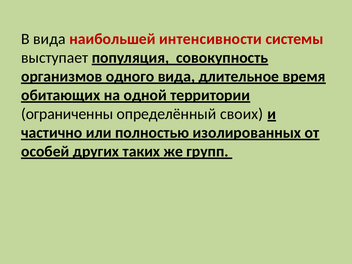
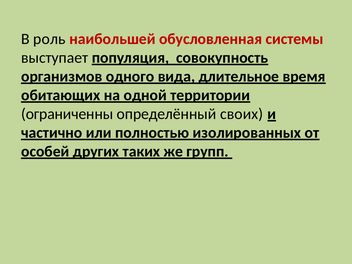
В вида: вида -> роль
интенсивности: интенсивности -> обусловленная
